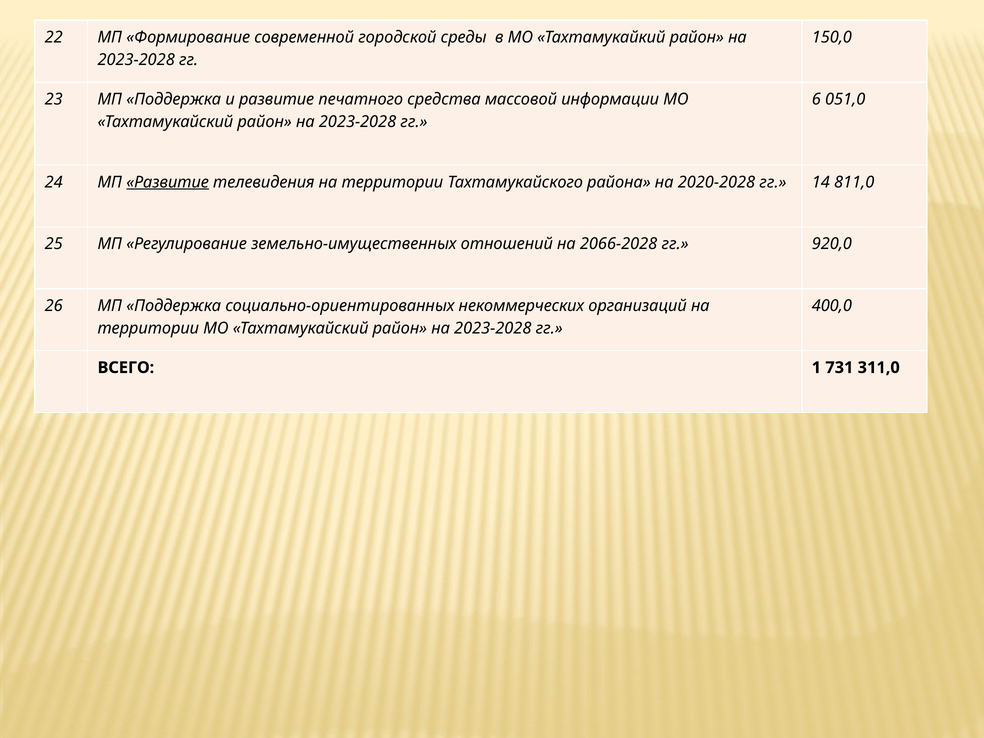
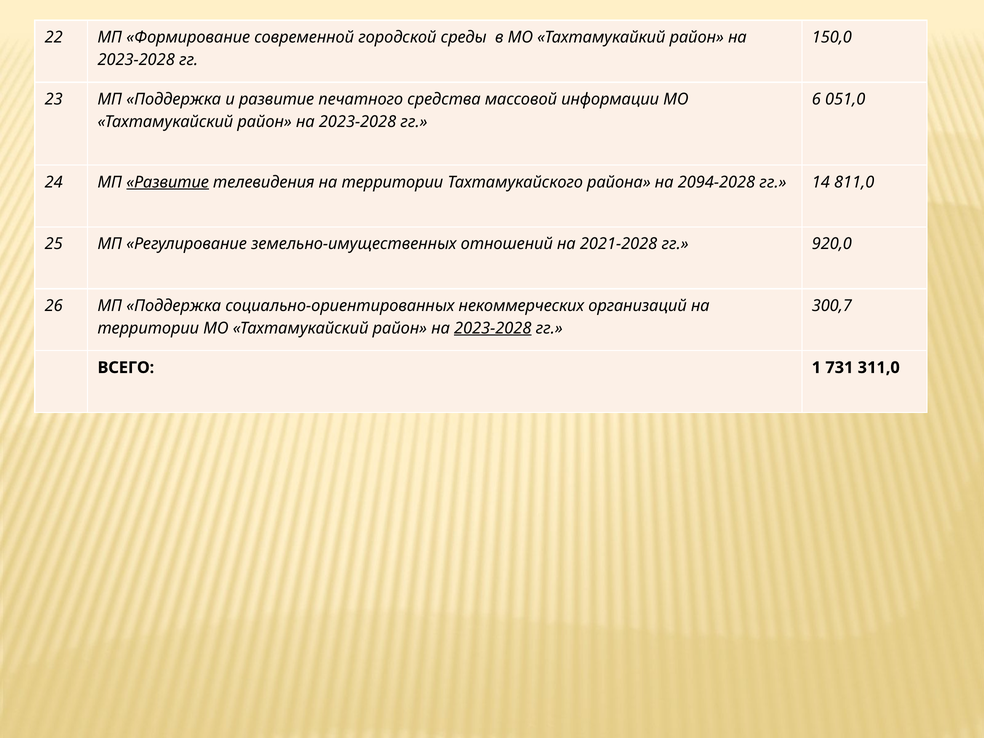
2020-2028: 2020-2028 -> 2094-2028
2066-2028: 2066-2028 -> 2021-2028
400,0: 400,0 -> 300,7
2023-2028 at (493, 328) underline: none -> present
